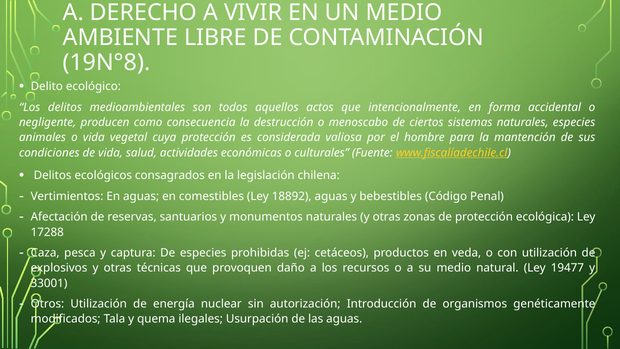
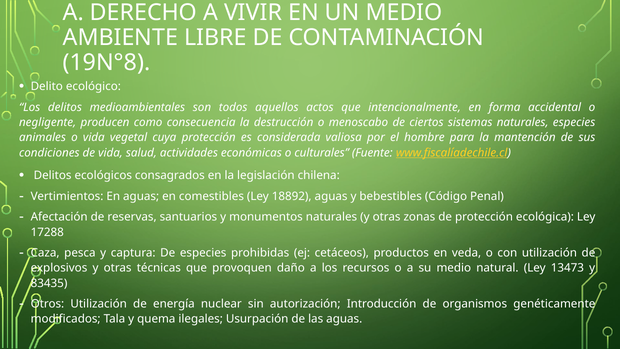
19477: 19477 -> 13473
33001: 33001 -> 83435
